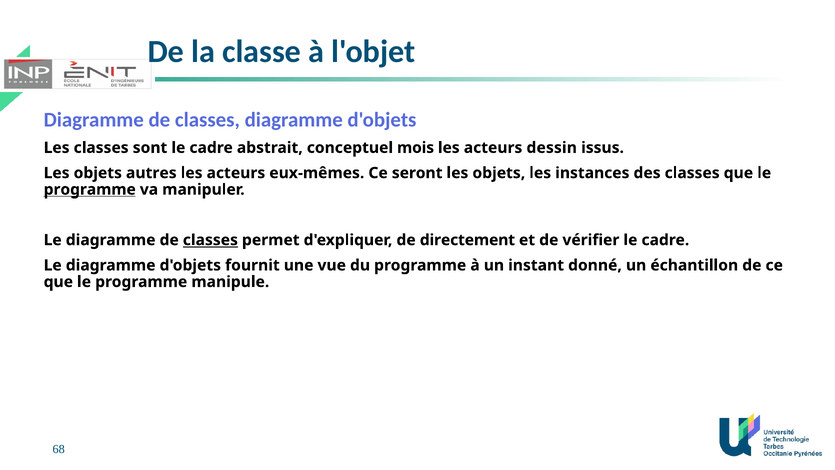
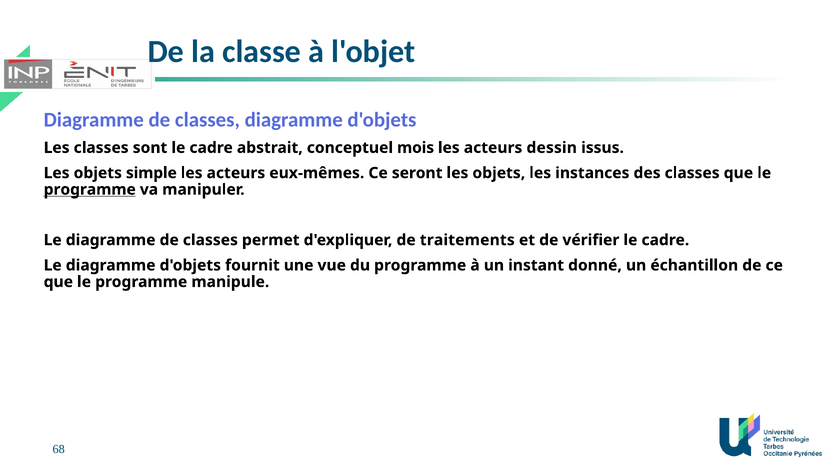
autres: autres -> simple
classes at (210, 240) underline: present -> none
directement: directement -> traitements
